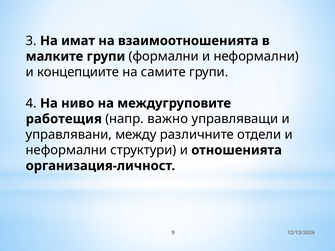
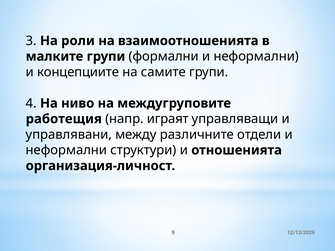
имат: имат -> роли
важно: важно -> играят
